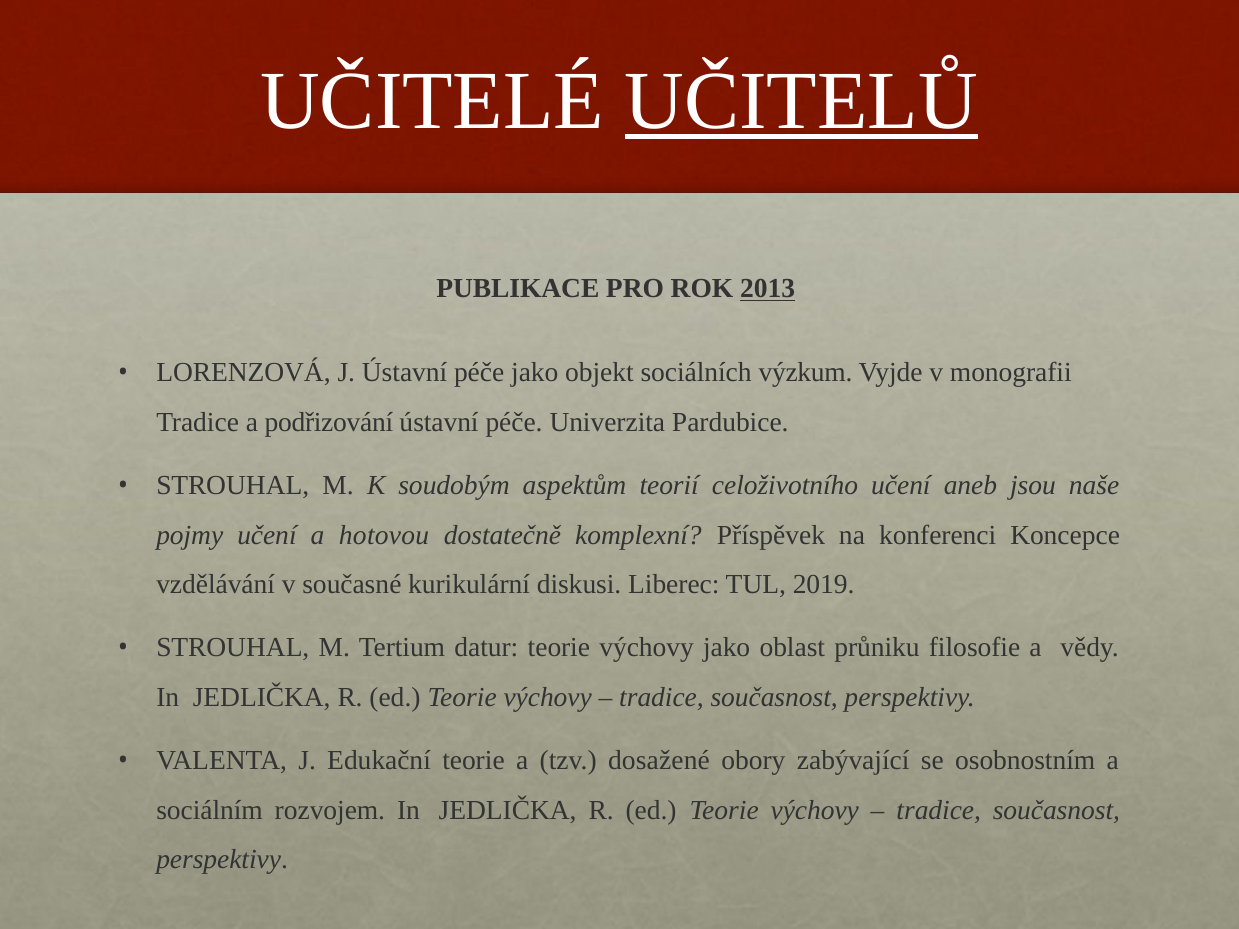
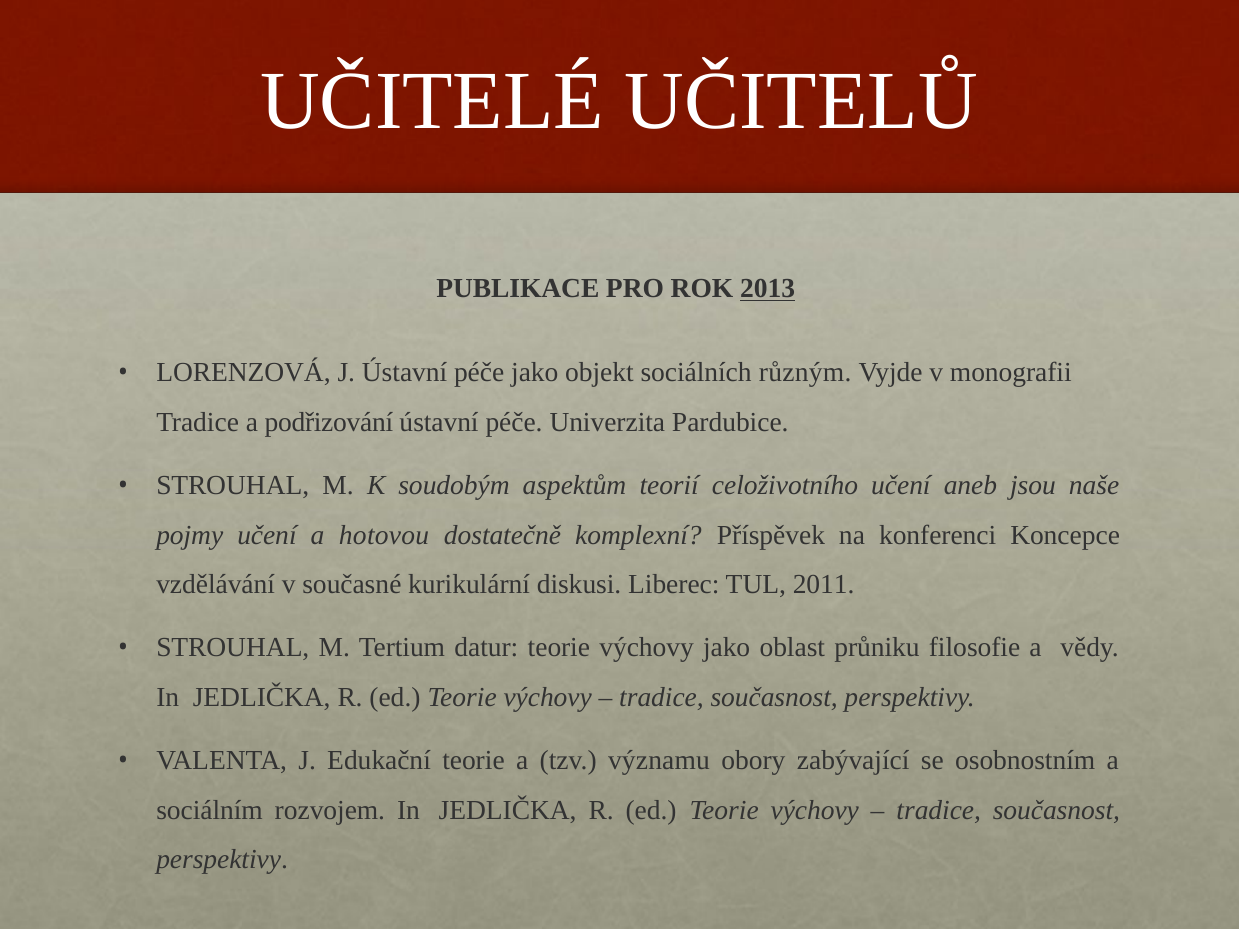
UČITELŮ underline: present -> none
výzkum: výzkum -> různým
2019: 2019 -> 2011
dosažené: dosažené -> významu
